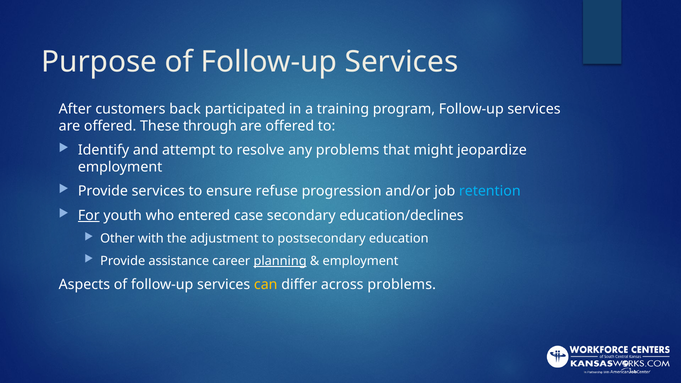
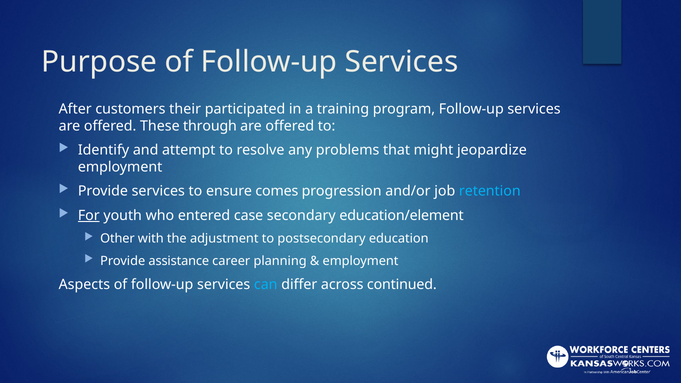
back: back -> their
refuse: refuse -> comes
education/declines: education/declines -> education/element
planning underline: present -> none
can colour: yellow -> light blue
across problems: problems -> continued
